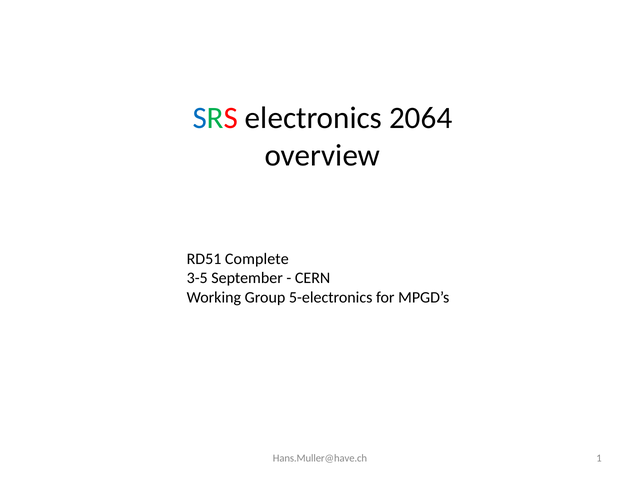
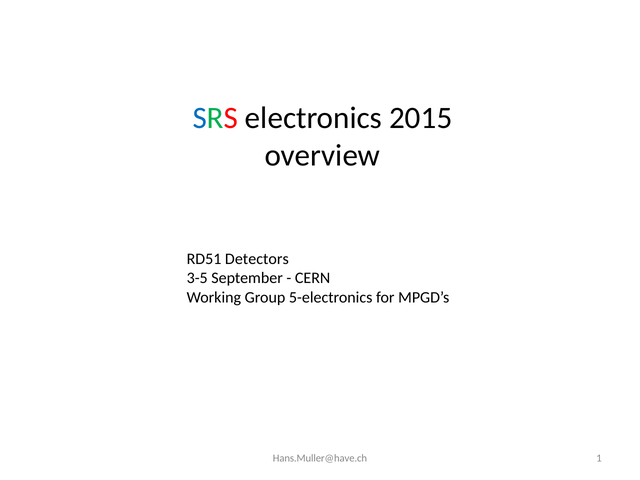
2064: 2064 -> 2015
Complete: Complete -> Detectors
